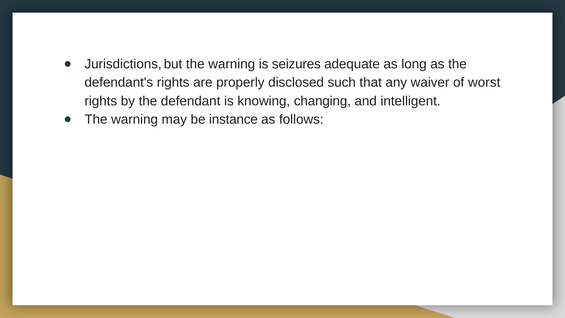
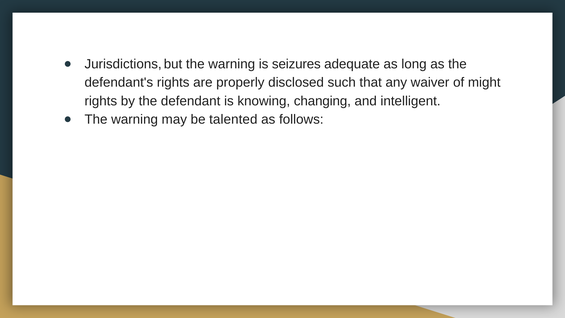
worst: worst -> might
instance: instance -> talented
